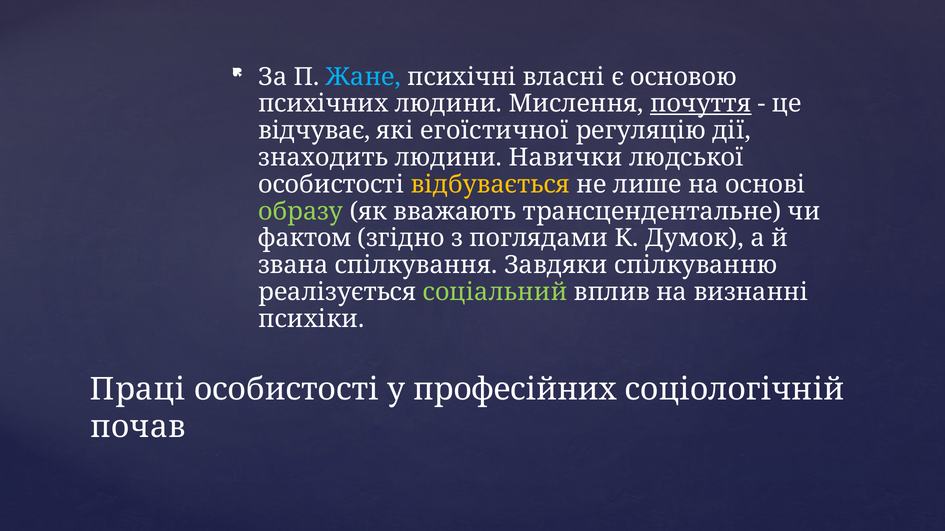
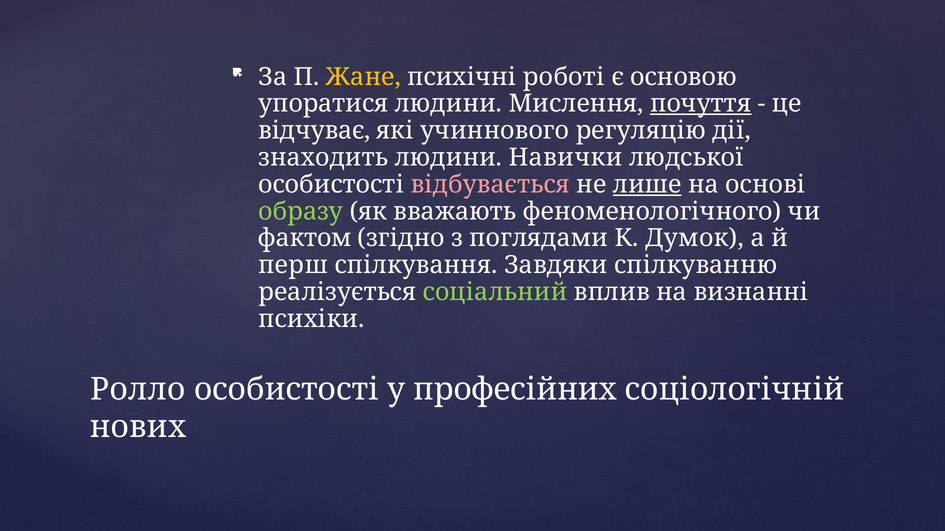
Жане colour: light blue -> yellow
власні: власні -> роботі
психічних: психічних -> упоратися
егоїстичної: егоїстичної -> учиннового
відбувається colour: yellow -> pink
лише underline: none -> present
трансцендентальне: трансцендентальне -> феноменологічного
звана: звана -> перш
Праці: Праці -> Ролло
почав: почав -> нових
